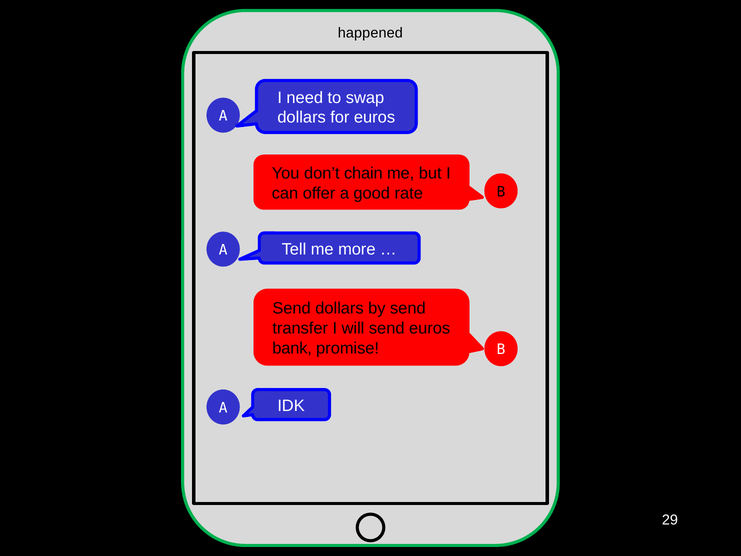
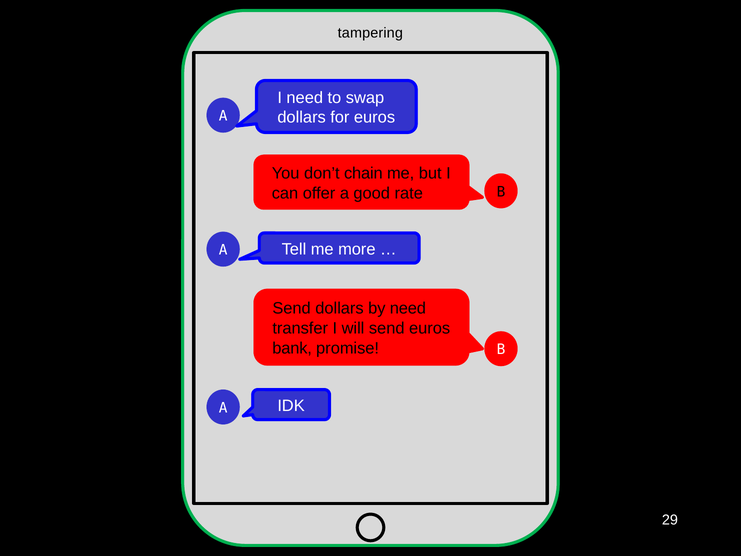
happened: happened -> tampering
by send: send -> need
